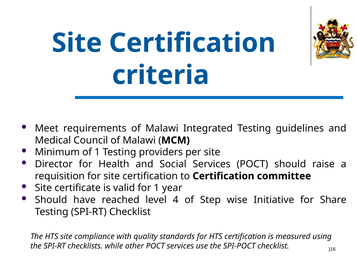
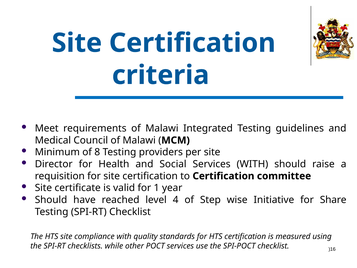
of 1: 1 -> 8
Services POCT: POCT -> WITH
